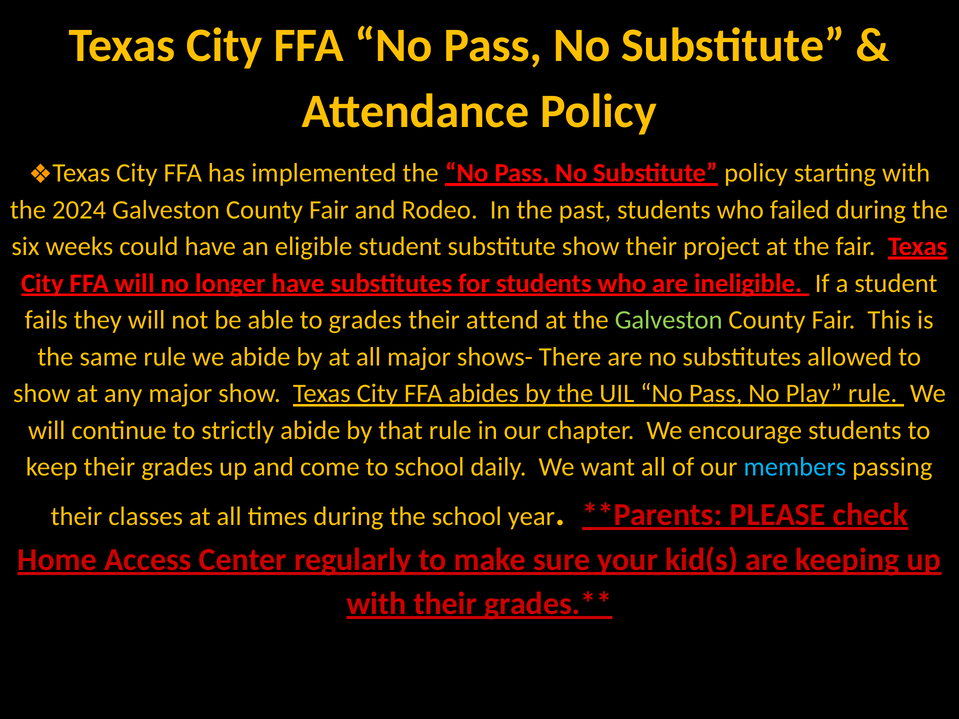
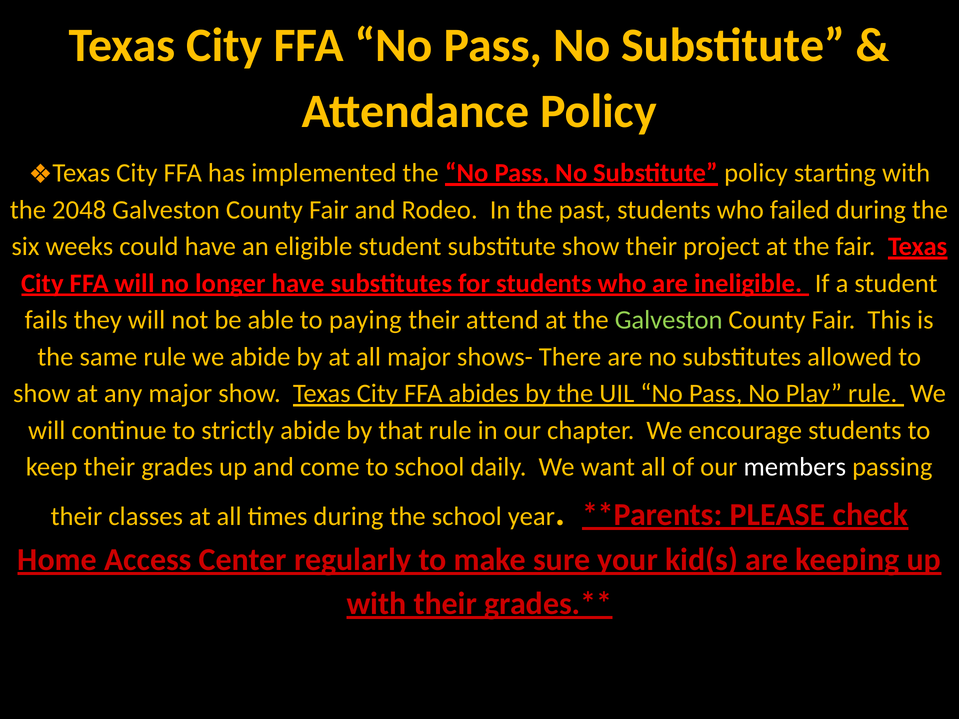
2024: 2024 -> 2048
to grades: grades -> paying
members colour: light blue -> white
